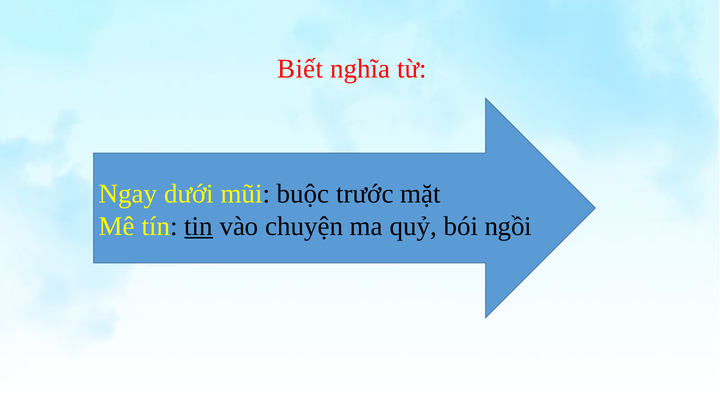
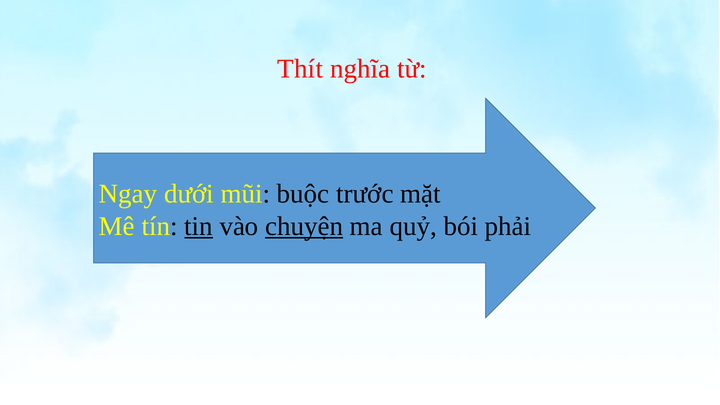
Biết: Biết -> Thít
chuyện underline: none -> present
ngồi: ngồi -> phải
